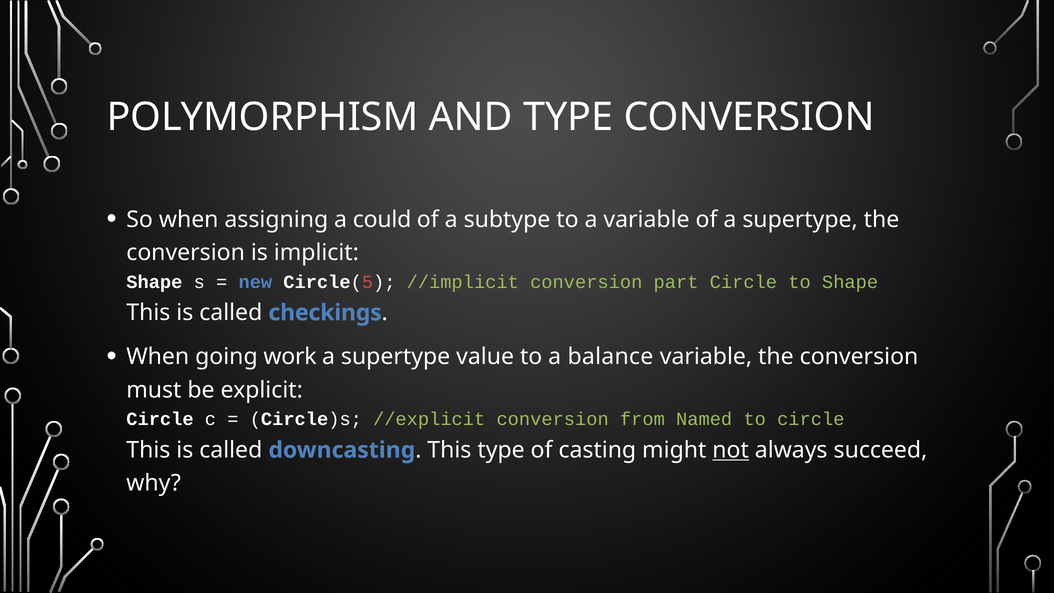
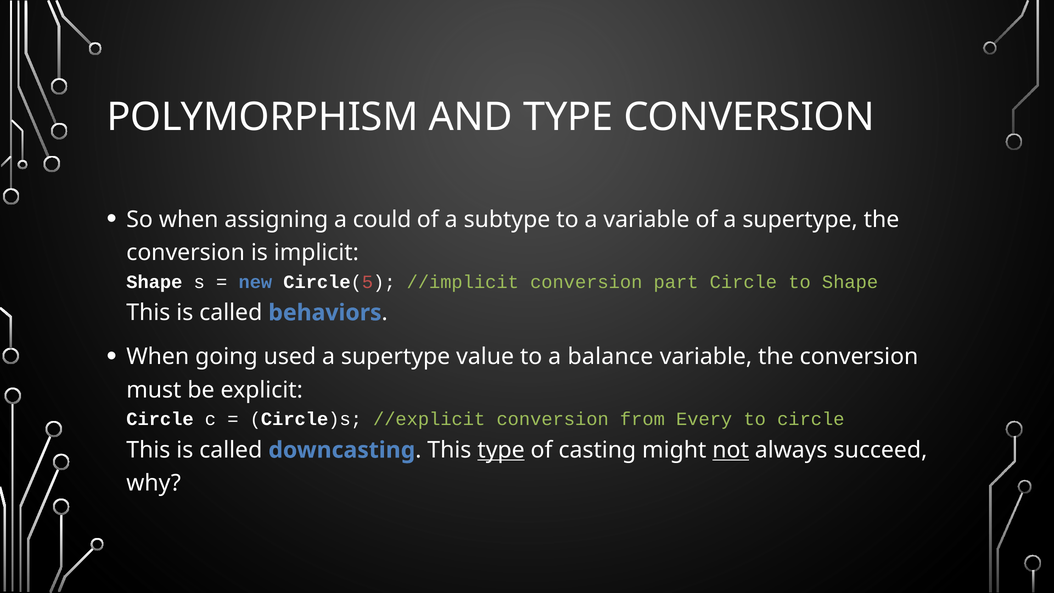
checkings: checkings -> behaviors
work: work -> used
Named: Named -> Every
type at (501, 450) underline: none -> present
